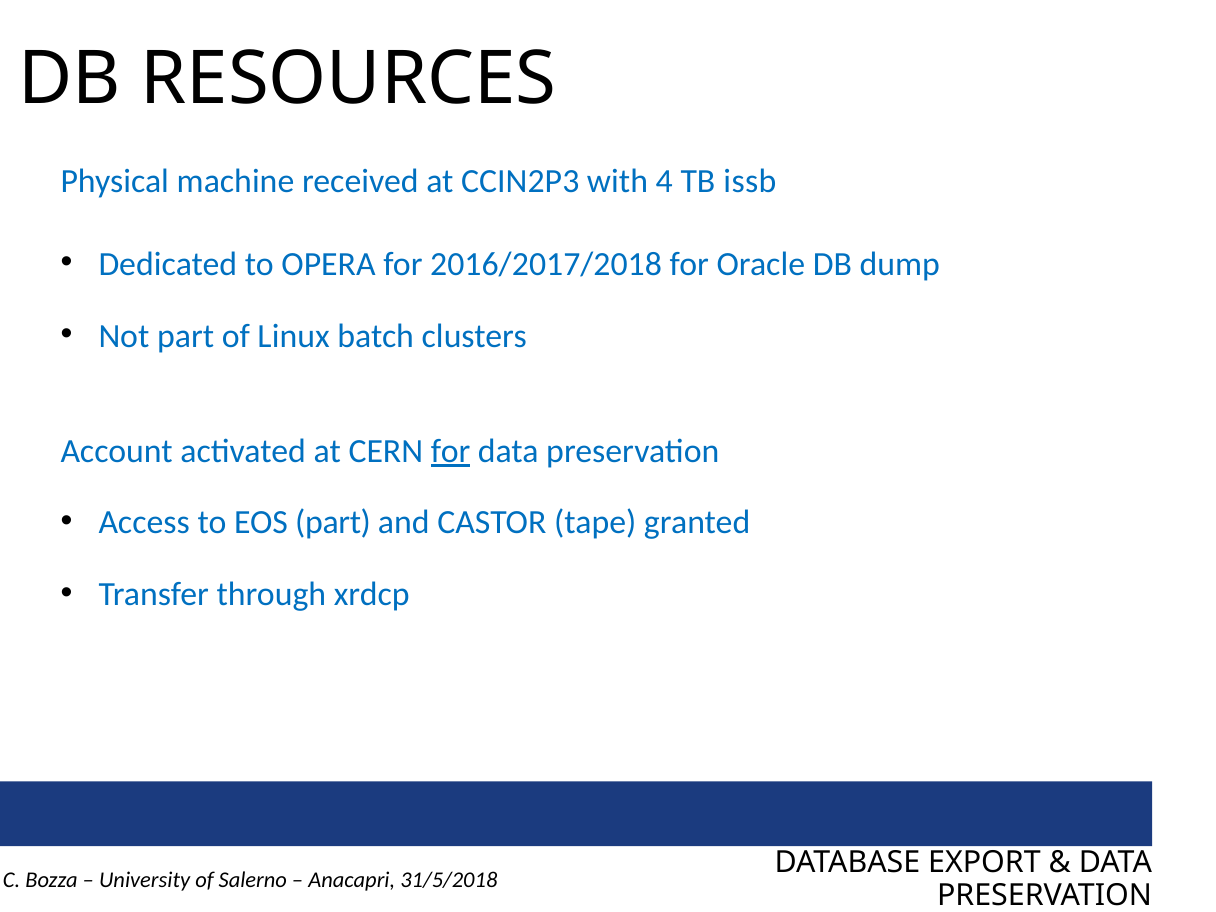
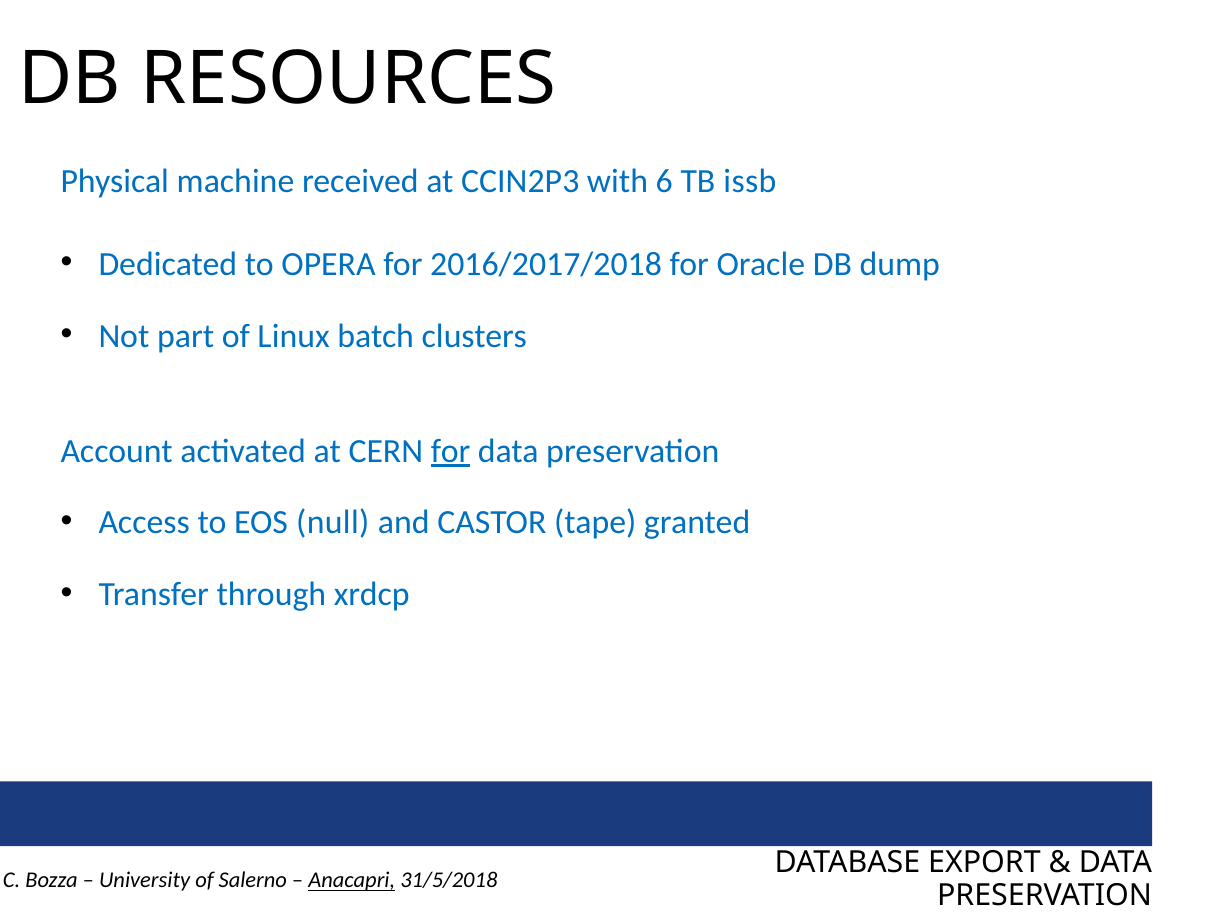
4: 4 -> 6
EOS part: part -> null
Anacapri underline: none -> present
